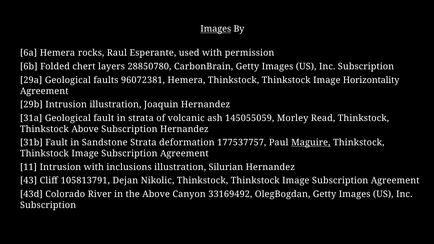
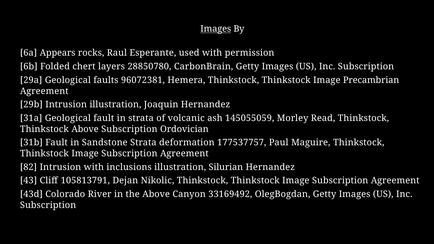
6a Hemera: Hemera -> Appears
Horizontality: Horizontality -> Precambrian
Subscription Hernandez: Hernandez -> Ordovician
Maguire underline: present -> none
11: 11 -> 82
